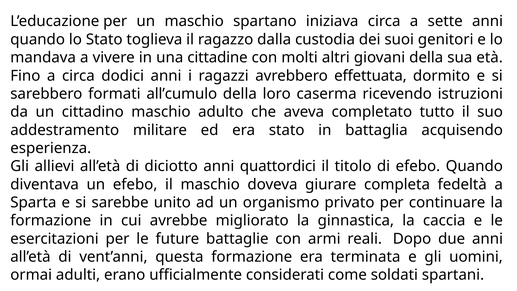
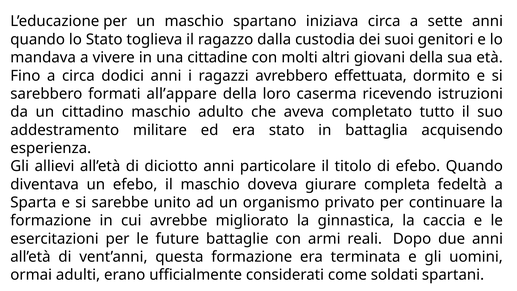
all’cumulo: all’cumulo -> all’appare
quattordici: quattordici -> particolare
